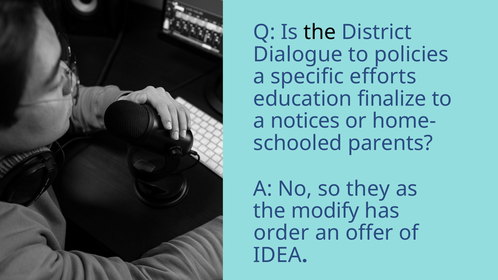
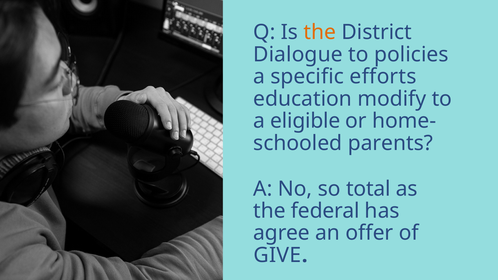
the at (320, 32) colour: black -> orange
finalize: finalize -> modify
notices: notices -> eligible
they: they -> total
modify: modify -> federal
order: order -> agree
IDEA: IDEA -> GIVE
